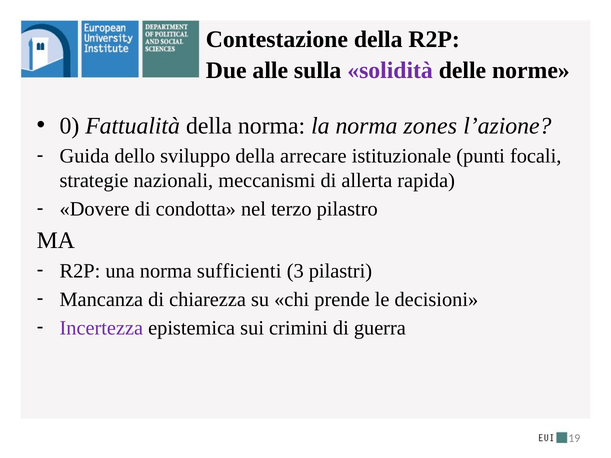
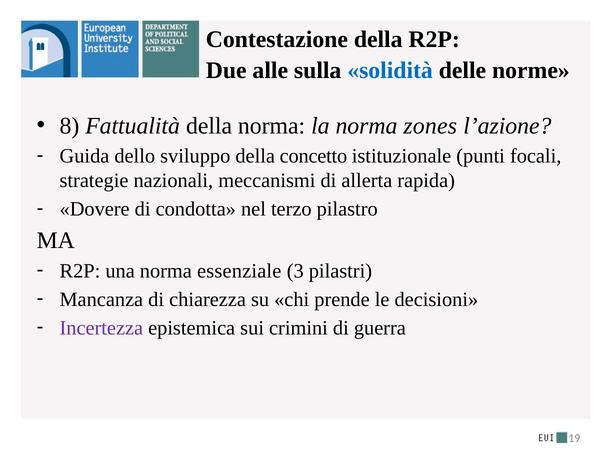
solidità colour: purple -> blue
0: 0 -> 8
arrecare: arrecare -> concetto
sufficienti: sufficienti -> essenziale
